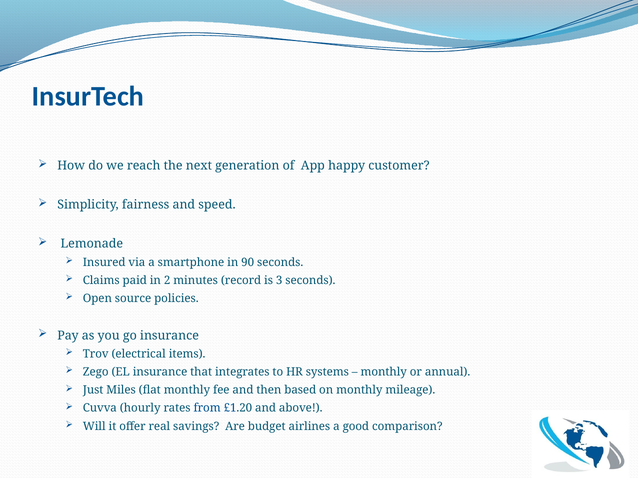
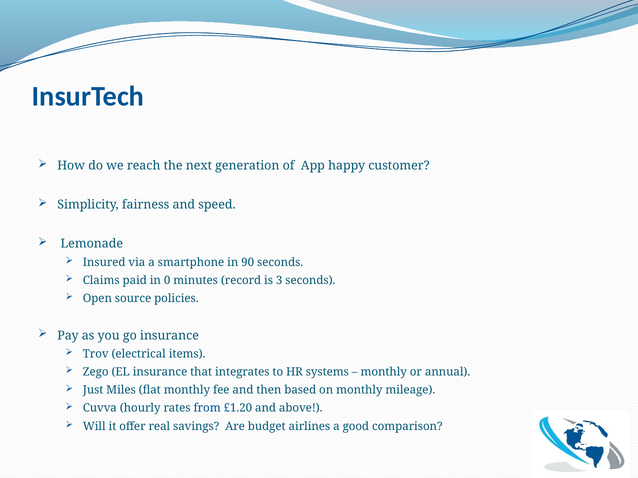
2: 2 -> 0
